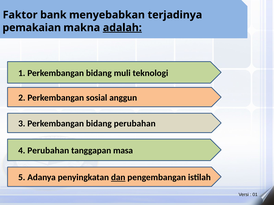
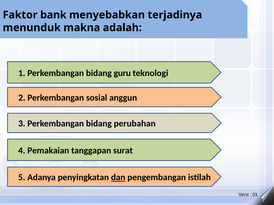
pemakaian: pemakaian -> menunduk
adalah underline: present -> none
muli: muli -> guru
4 Perubahan: Perubahan -> Pemakaian
masa: masa -> surat
